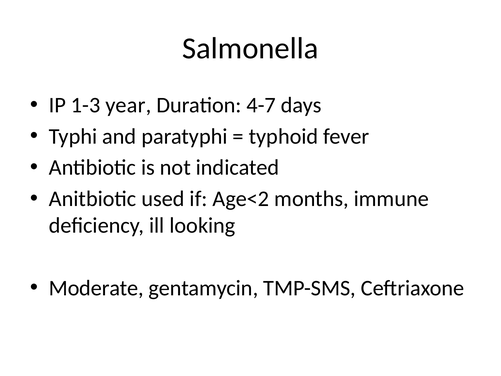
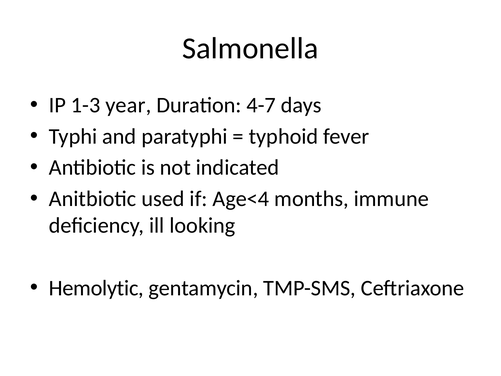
Age<2: Age<2 -> Age<4
Moderate: Moderate -> Hemolytic
